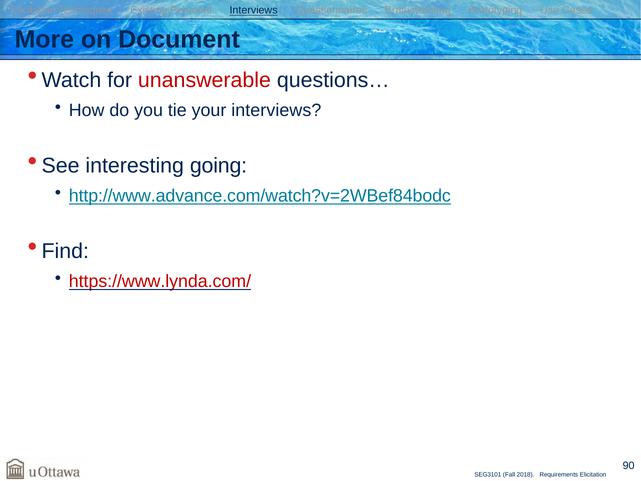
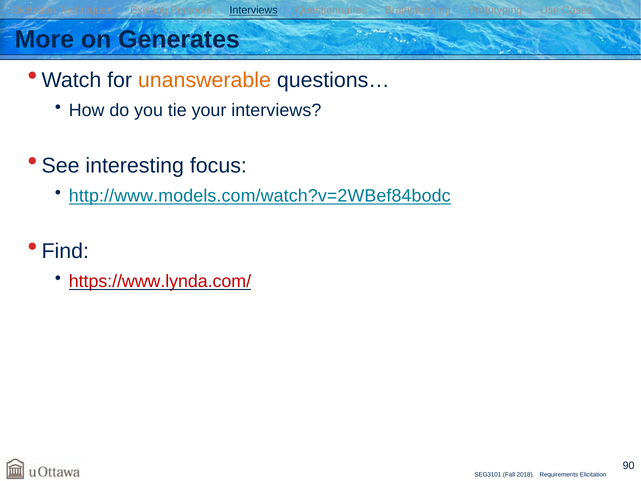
Document: Document -> Generates
unanswerable colour: red -> orange
going: going -> focus
http://www.advance.com/watch?v=2WBef84bodc: http://www.advance.com/watch?v=2WBef84bodc -> http://www.models.com/watch?v=2WBef84bodc
